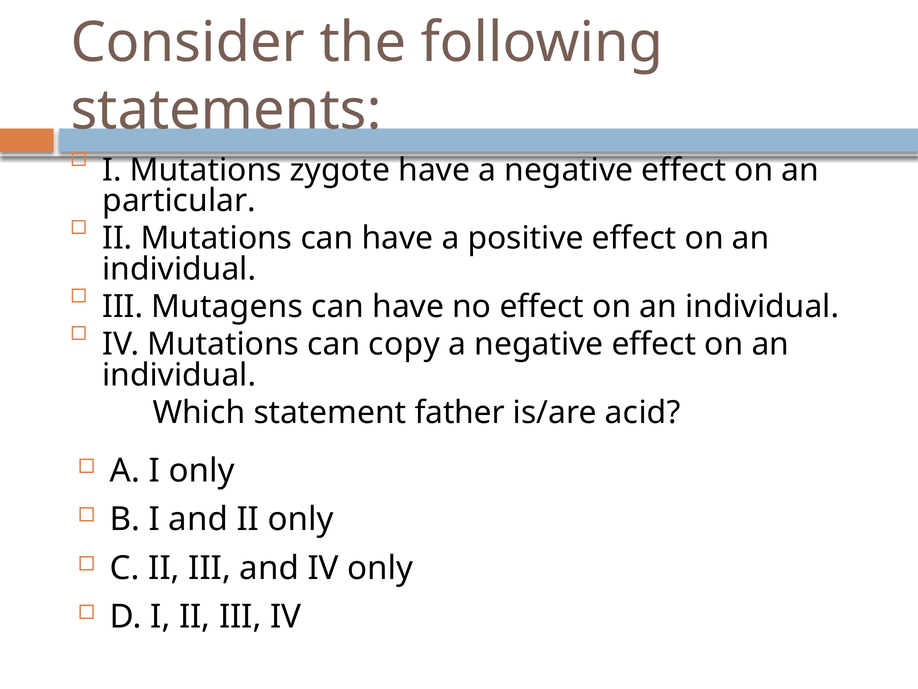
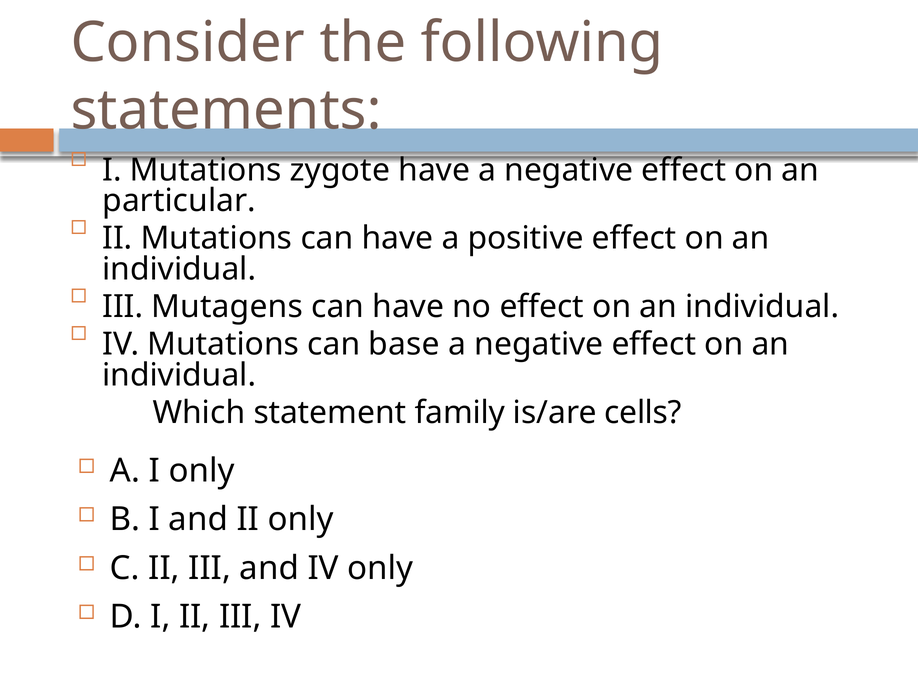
copy: copy -> base
father: father -> family
acid: acid -> cells
